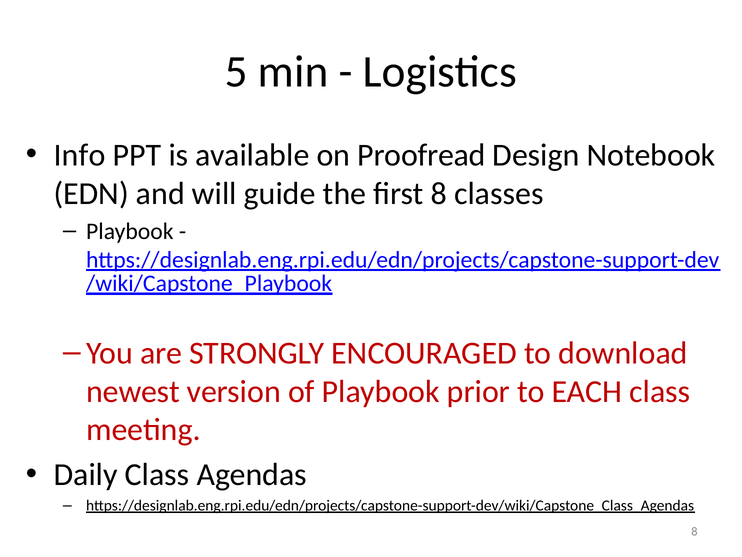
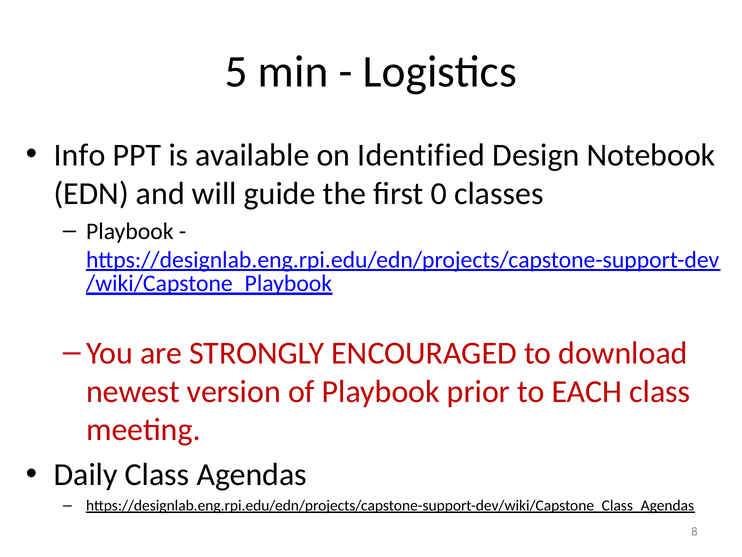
Proofread: Proofread -> Identified
first 8: 8 -> 0
